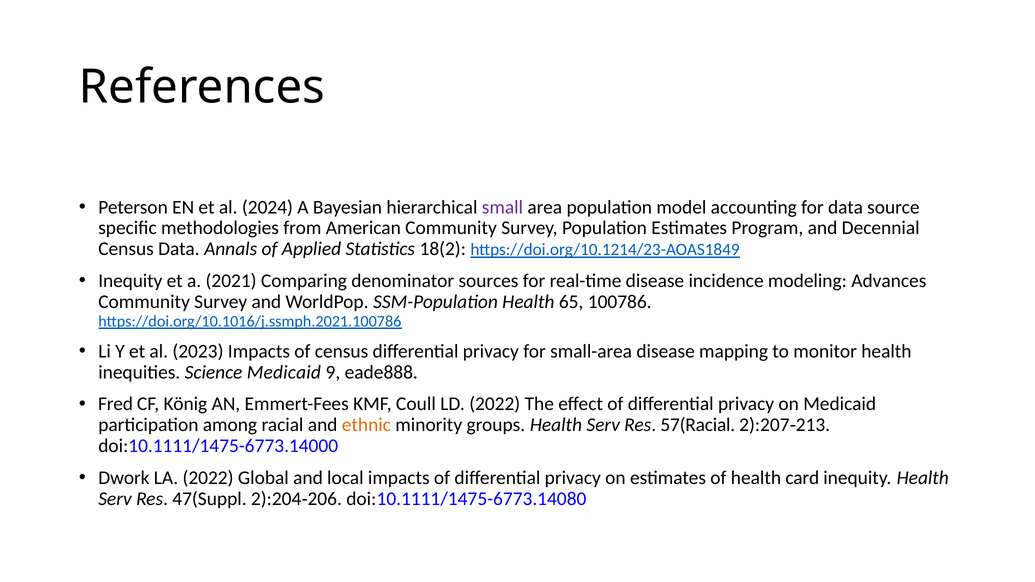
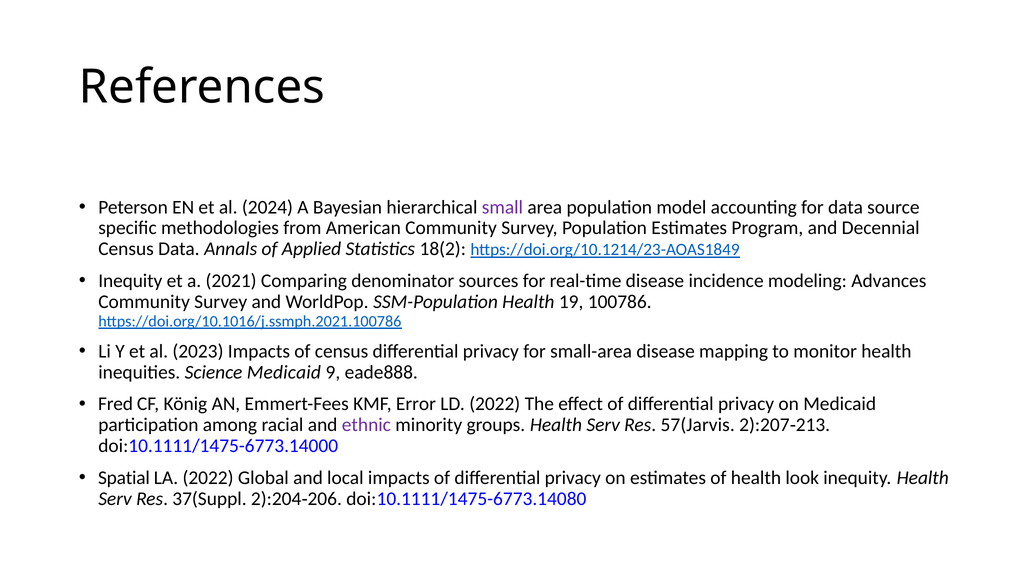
65: 65 -> 19
Coull: Coull -> Error
ethnic colour: orange -> purple
57(Racial: 57(Racial -> 57(Jarvis
Dwork: Dwork -> Spatial
card: card -> look
47(Suppl: 47(Suppl -> 37(Suppl
